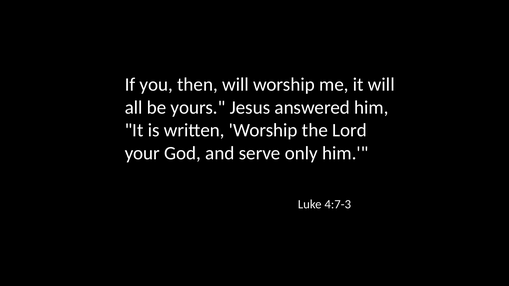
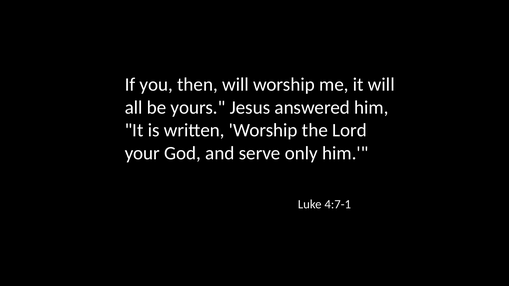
4:7-3: 4:7-3 -> 4:7-1
